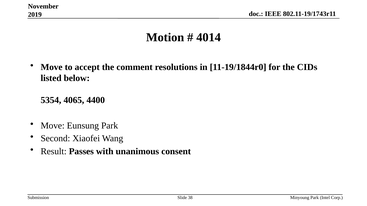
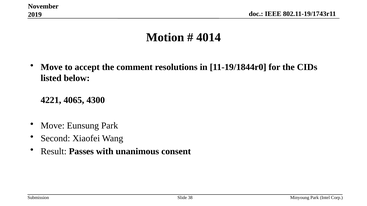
5354: 5354 -> 4221
4400: 4400 -> 4300
